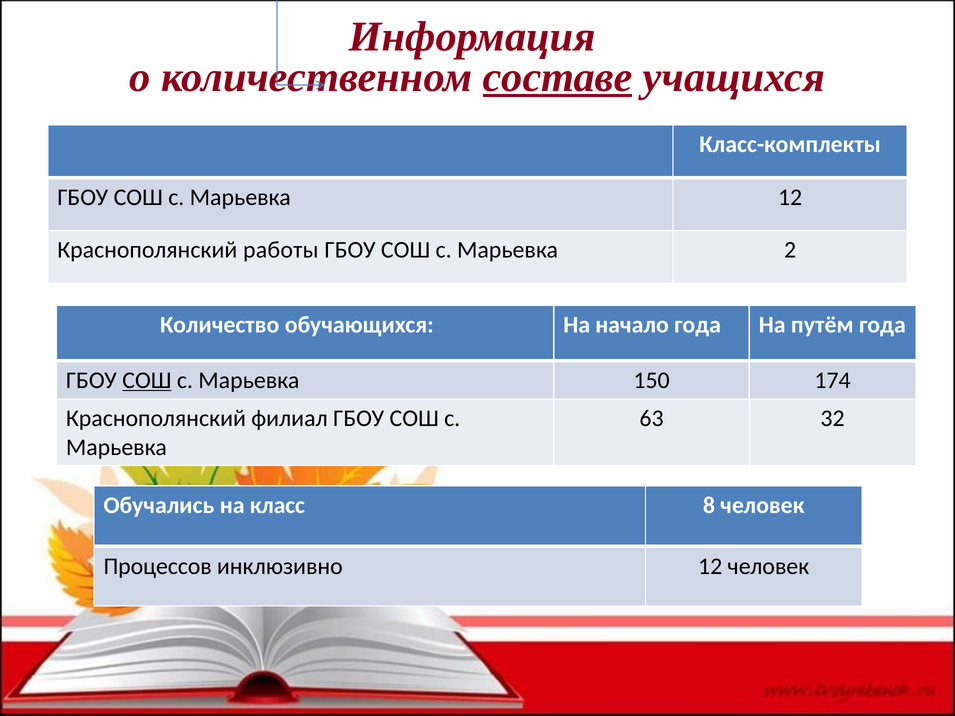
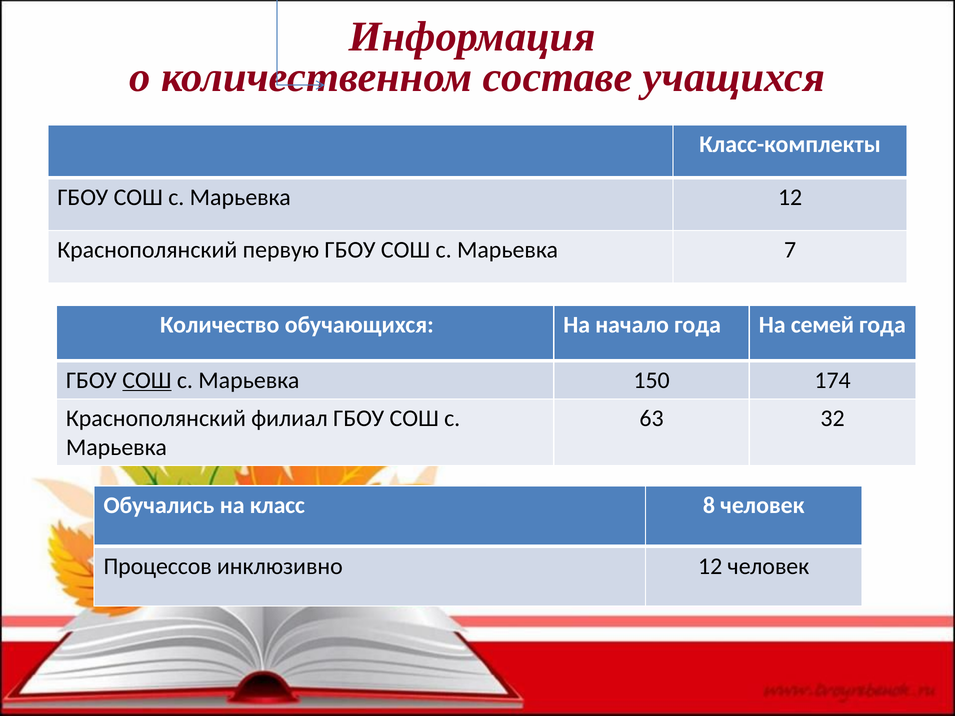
составе underline: present -> none
работы: работы -> первую
2: 2 -> 7
путём: путём -> семей
